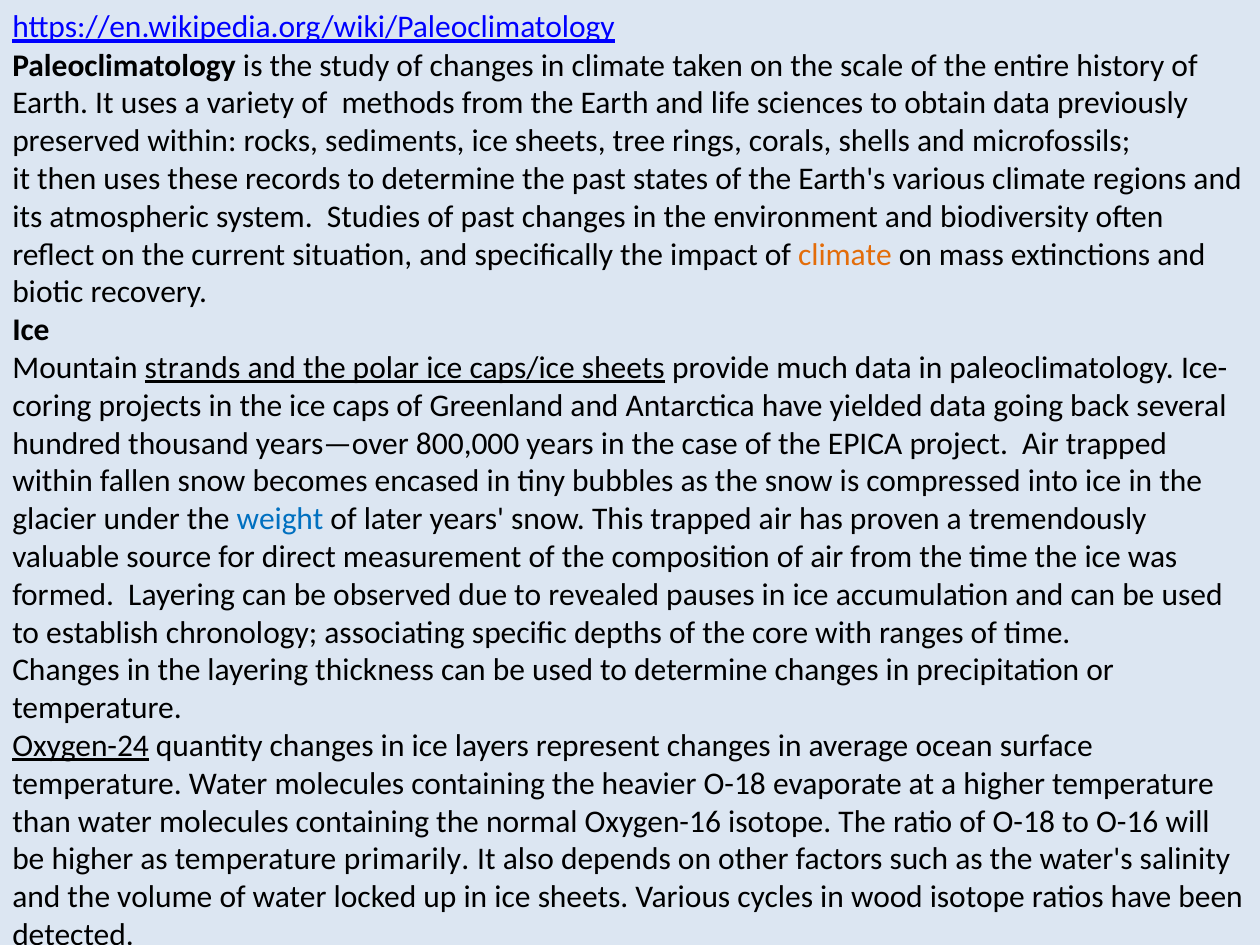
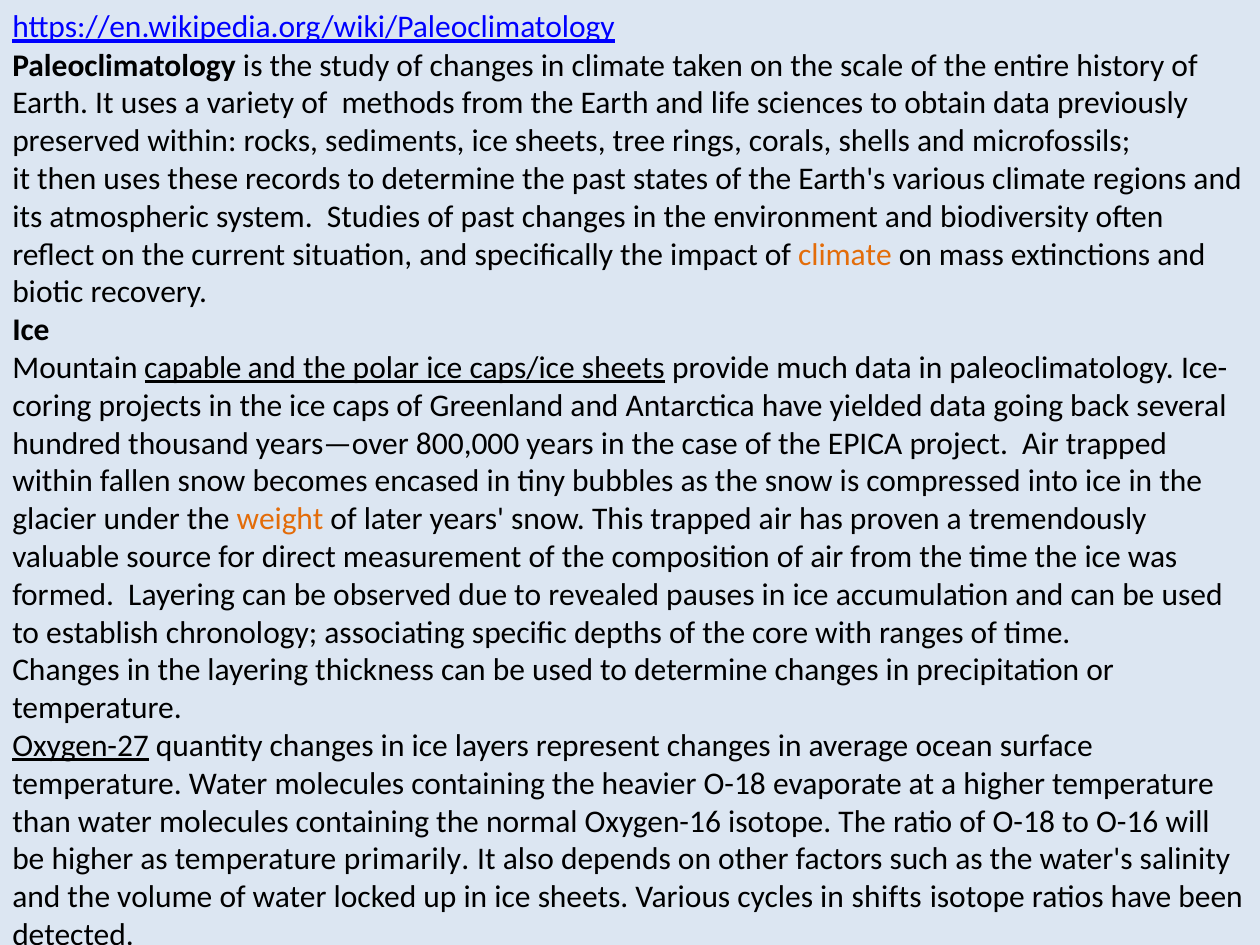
strands: strands -> capable
weight colour: blue -> orange
Oxygen-24: Oxygen-24 -> Oxygen-27
in wood: wood -> shifts
